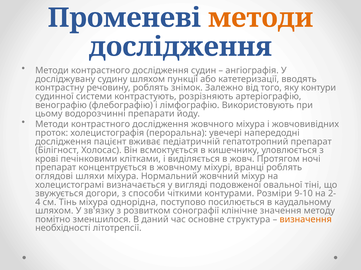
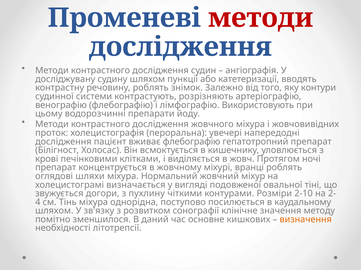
методи at (261, 18) colour: orange -> red
вживає педіатричній: педіатричній -> флебографію
способи: способи -> пухлину
9-10: 9-10 -> 2-10
структура: структура -> кишкових
